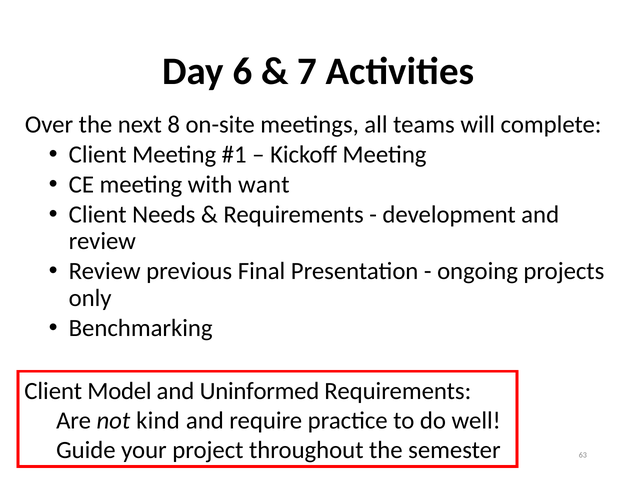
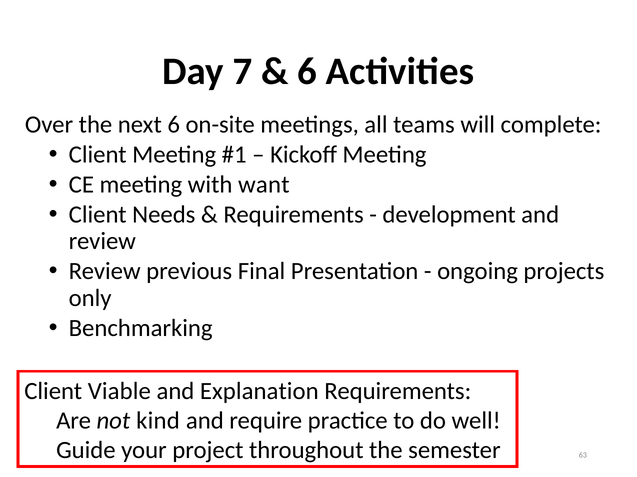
6: 6 -> 7
7 at (307, 71): 7 -> 6
next 8: 8 -> 6
Model: Model -> Viable
Uninformed: Uninformed -> Explanation
